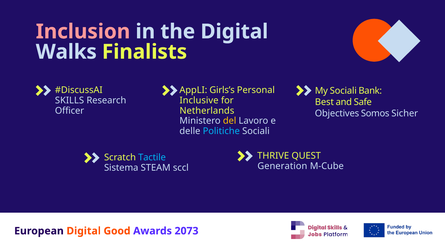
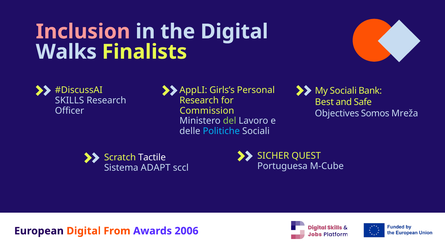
Inclusive at (199, 100): Inclusive -> Research
Netherlands: Netherlands -> Commission
Sicher: Sicher -> Mreža
del colour: yellow -> light green
THRIVE: THRIVE -> SICHER
Tactile colour: light blue -> white
Generation: Generation -> Portuguesa
STEAM: STEAM -> ADAPT
Good: Good -> From
2073: 2073 -> 2006
